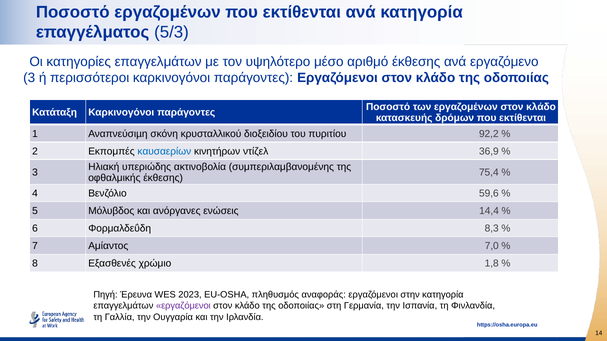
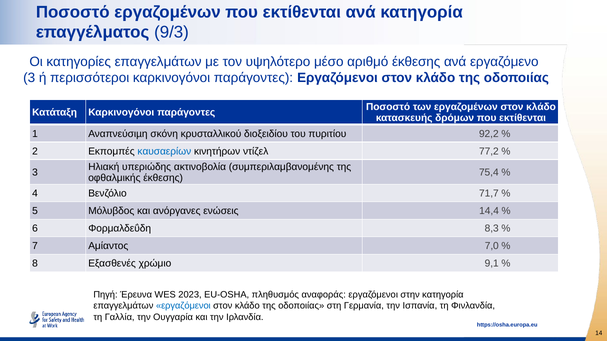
5/3: 5/3 -> 9/3
36,9: 36,9 -> 77,2
59,6: 59,6 -> 71,7
1,8: 1,8 -> 9,1
εργαζόμενοι at (183, 306) colour: purple -> blue
